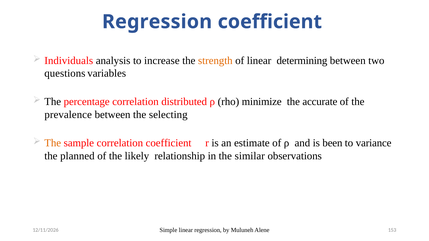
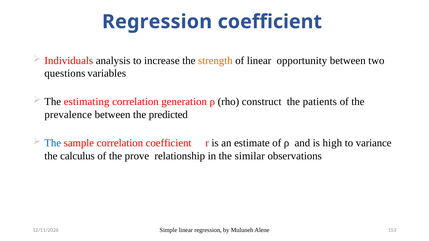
determining: determining -> opportunity
percentage: percentage -> estimating
distributed: distributed -> generation
minimize: minimize -> construct
accurate: accurate -> patients
selecting: selecting -> predicted
The at (53, 143) colour: orange -> blue
been: been -> high
planned: planned -> calculus
likely: likely -> prove
